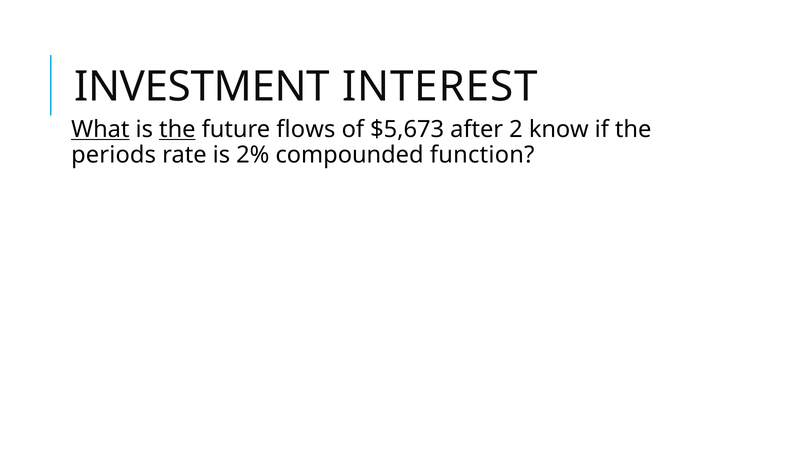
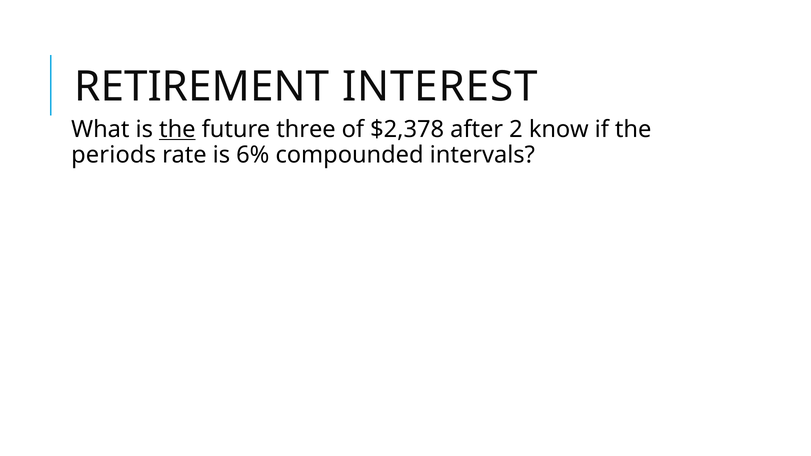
INVESTMENT: INVESTMENT -> RETIREMENT
What underline: present -> none
flows: flows -> three
$5,673: $5,673 -> $2,378
2%: 2% -> 6%
function: function -> intervals
